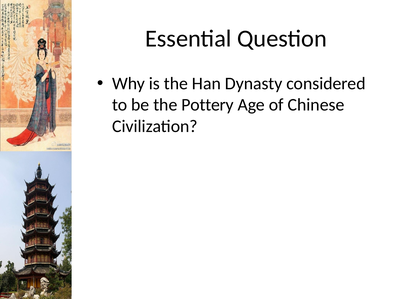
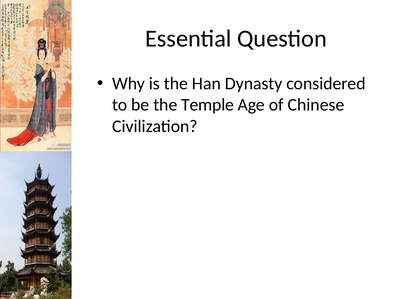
Pottery: Pottery -> Temple
